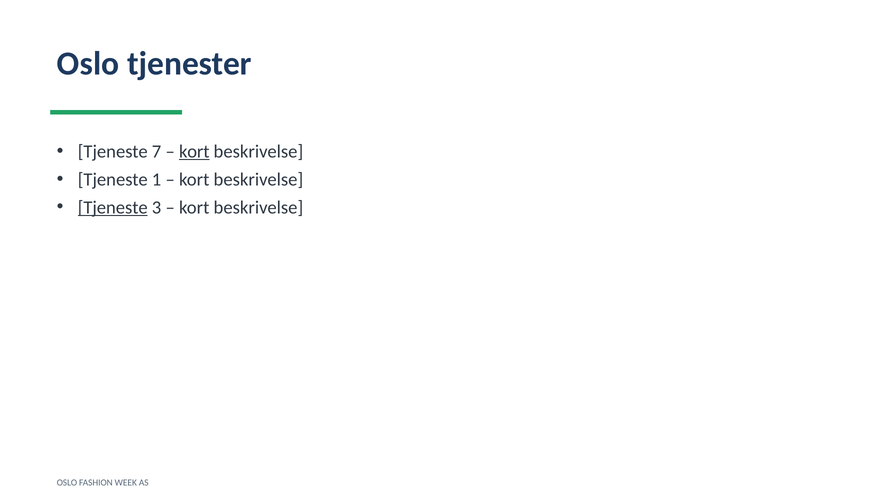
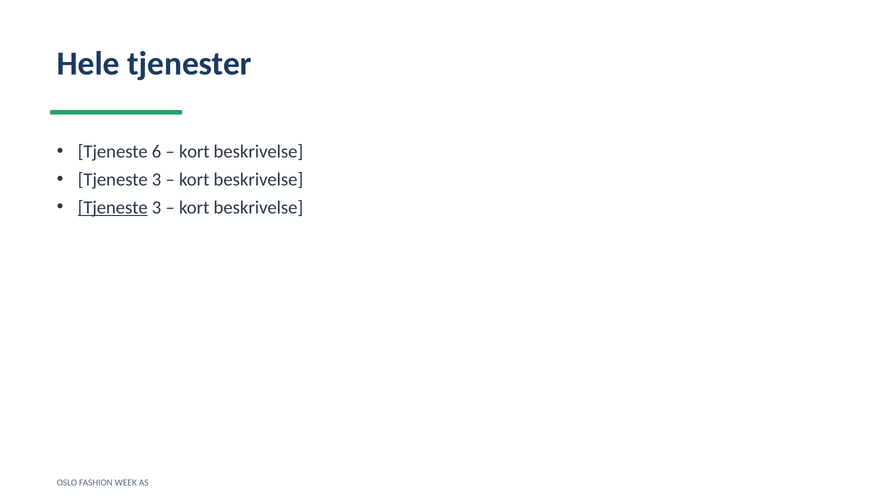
Oslo at (88, 64): Oslo -> Hele
7: 7 -> 6
kort at (194, 151) underline: present -> none
1 at (157, 179): 1 -> 3
